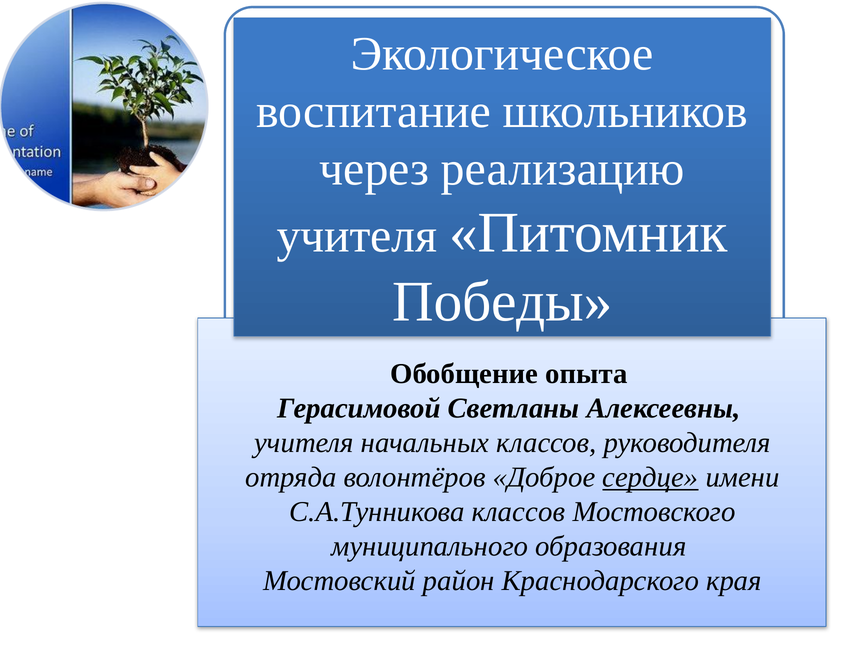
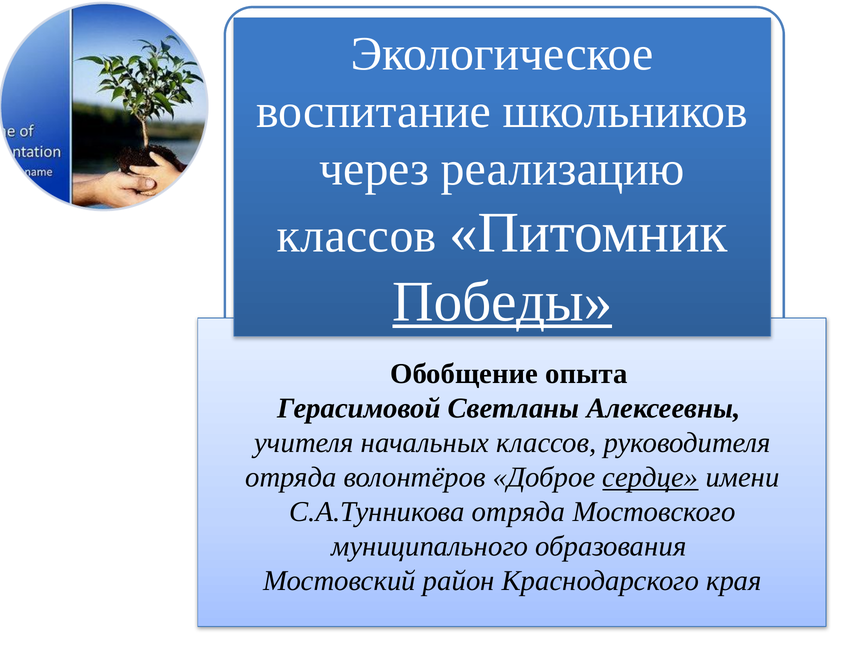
учителя at (357, 236): учителя -> классов
Победы underline: none -> present
С.А.Тунникова классов: классов -> отряда
